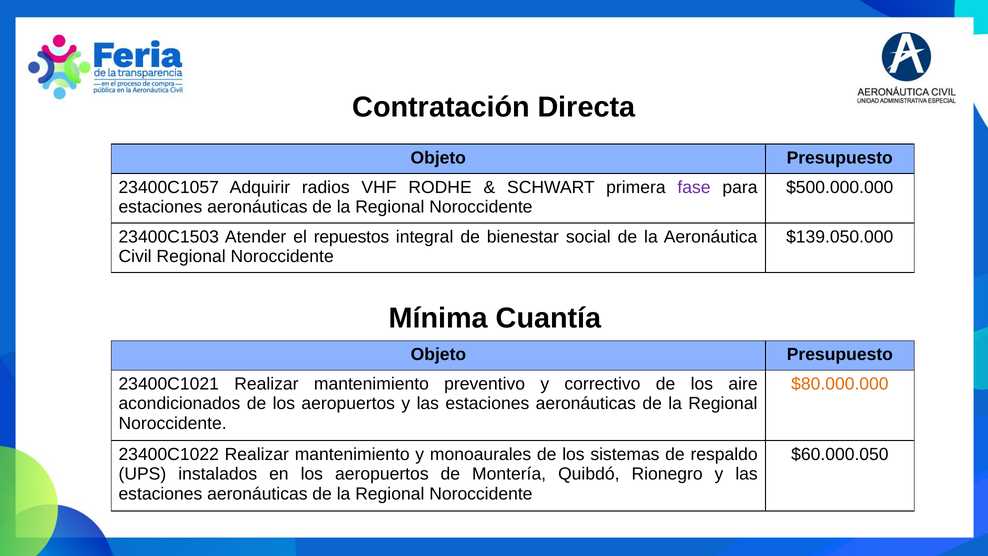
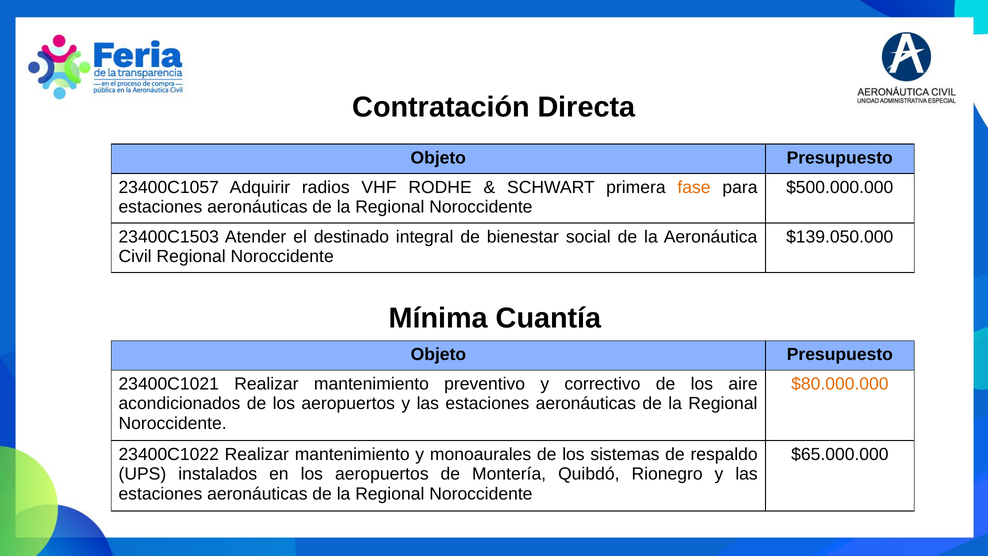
fase colour: purple -> orange
repuestos: repuestos -> destinado
$60.000.050: $60.000.050 -> $65.000.000
